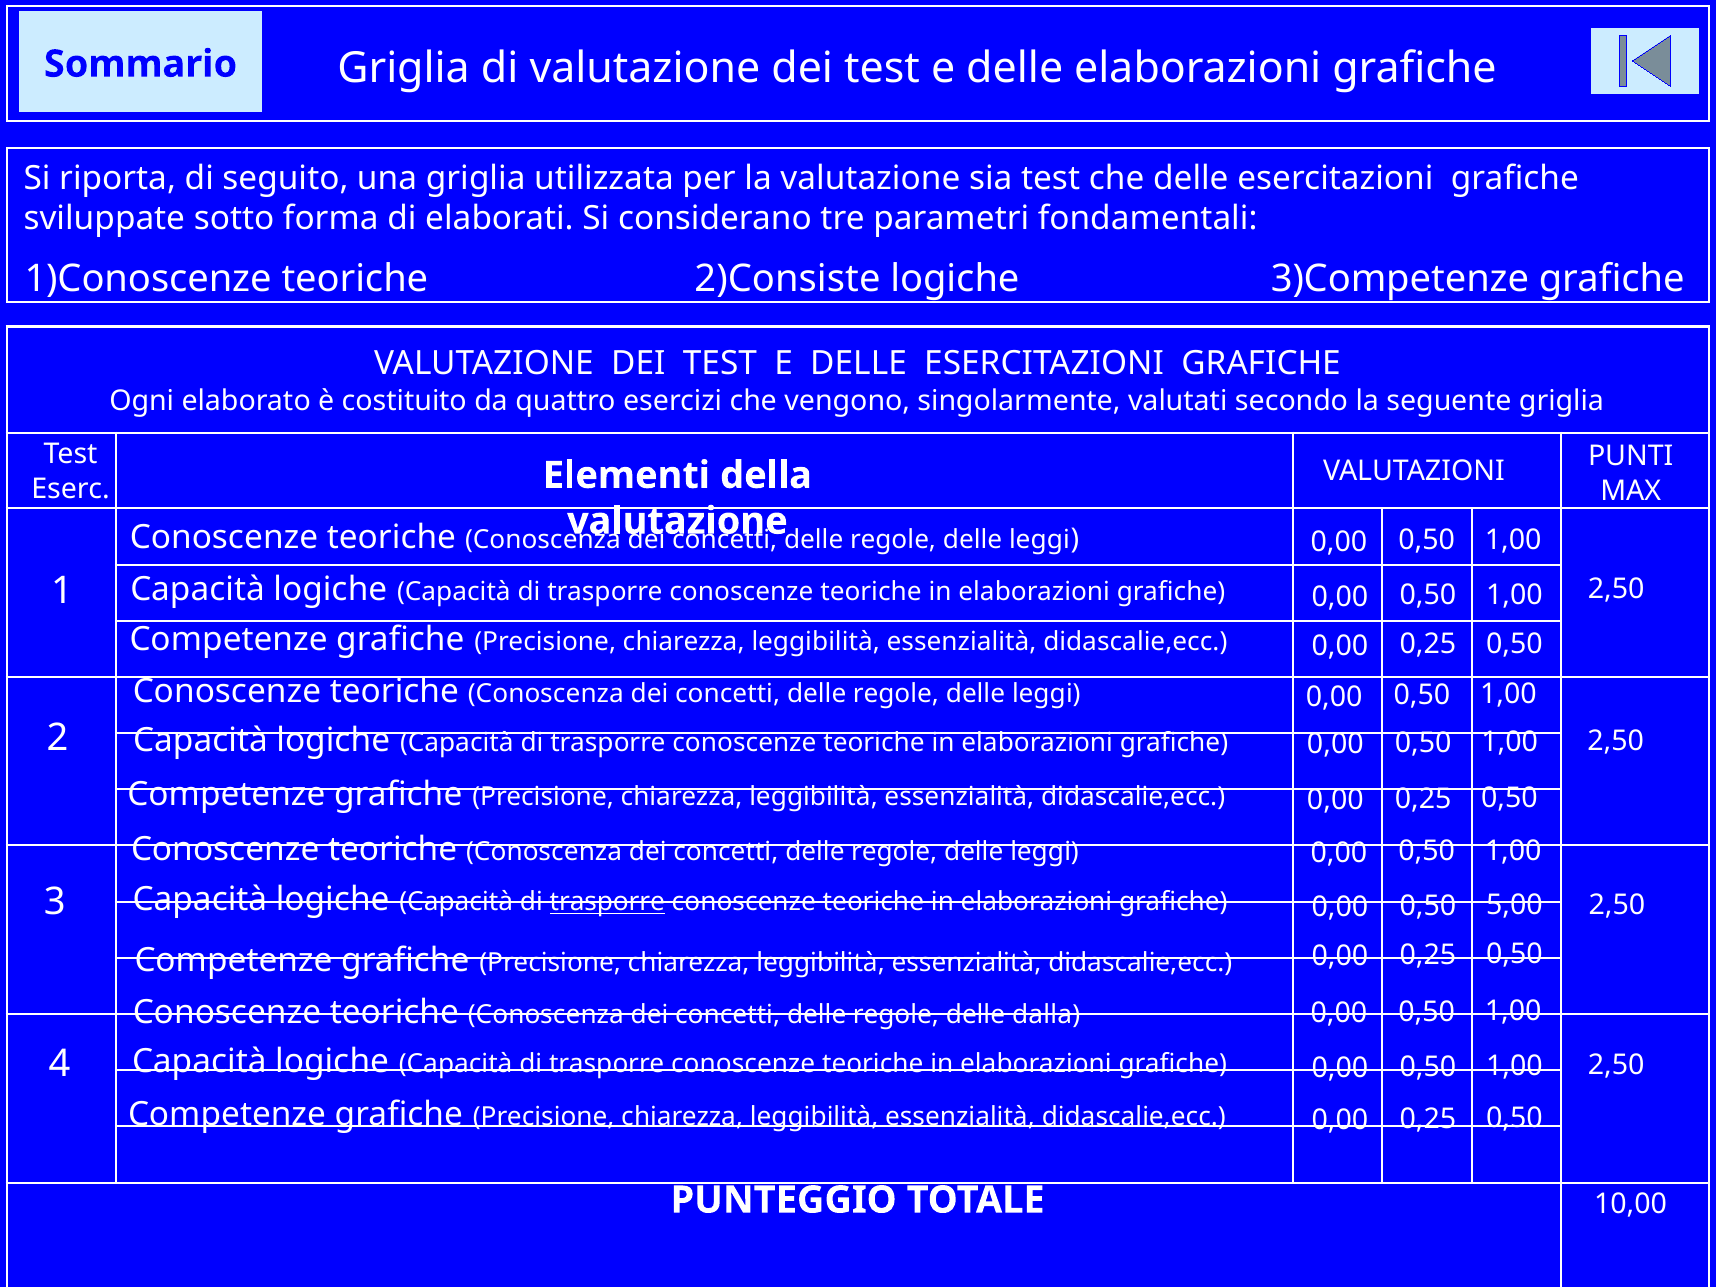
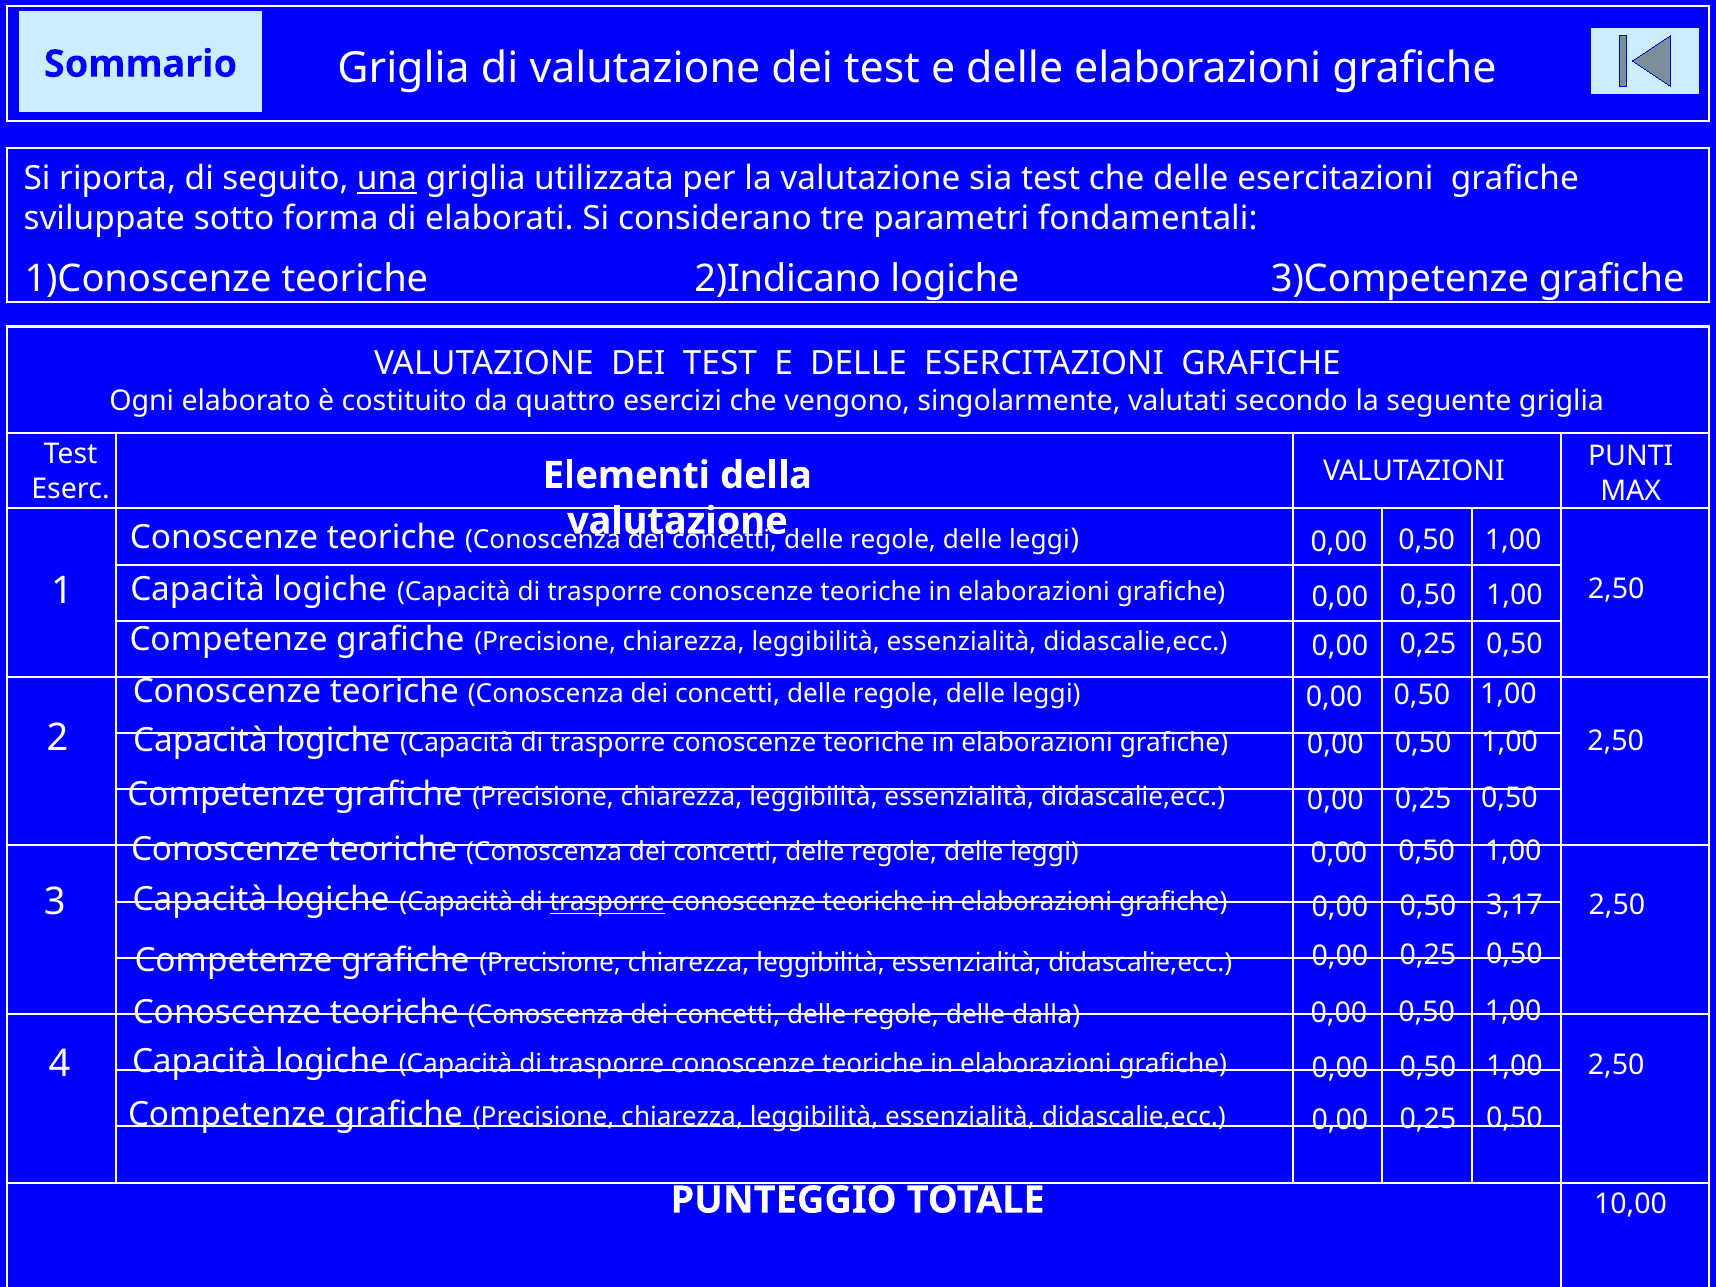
una underline: none -> present
2)Consiste: 2)Consiste -> 2)Indicano
5,00: 5,00 -> 3,17
